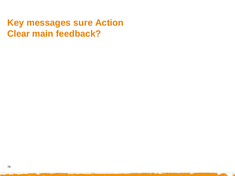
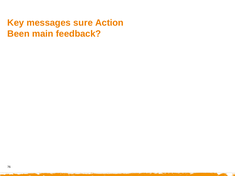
Clear: Clear -> Been
